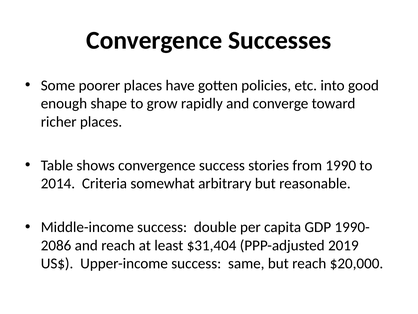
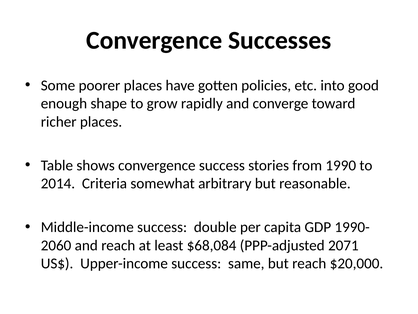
2086: 2086 -> 2060
$31,404: $31,404 -> $68,084
2019: 2019 -> 2071
